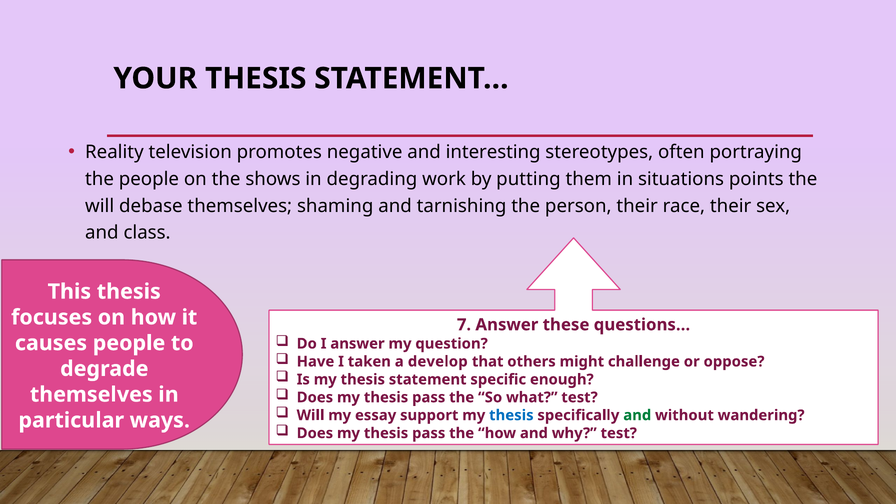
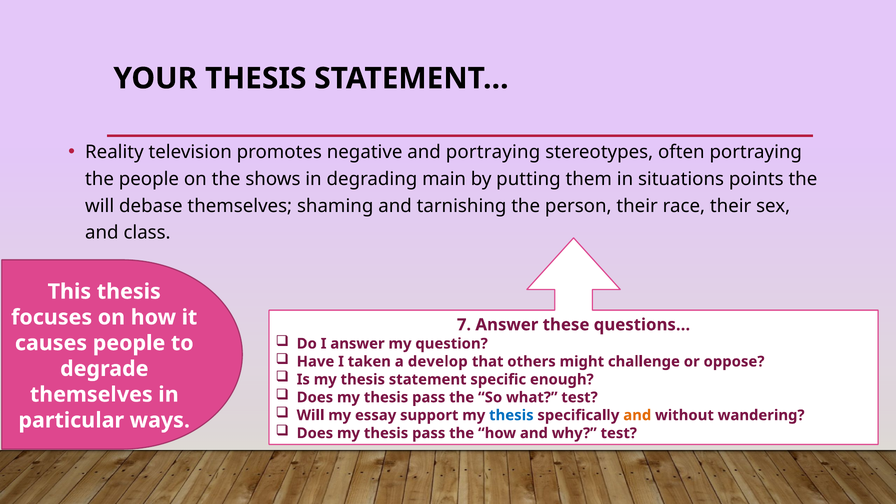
and interesting: interesting -> portraying
work: work -> main
and at (637, 415) colour: green -> orange
